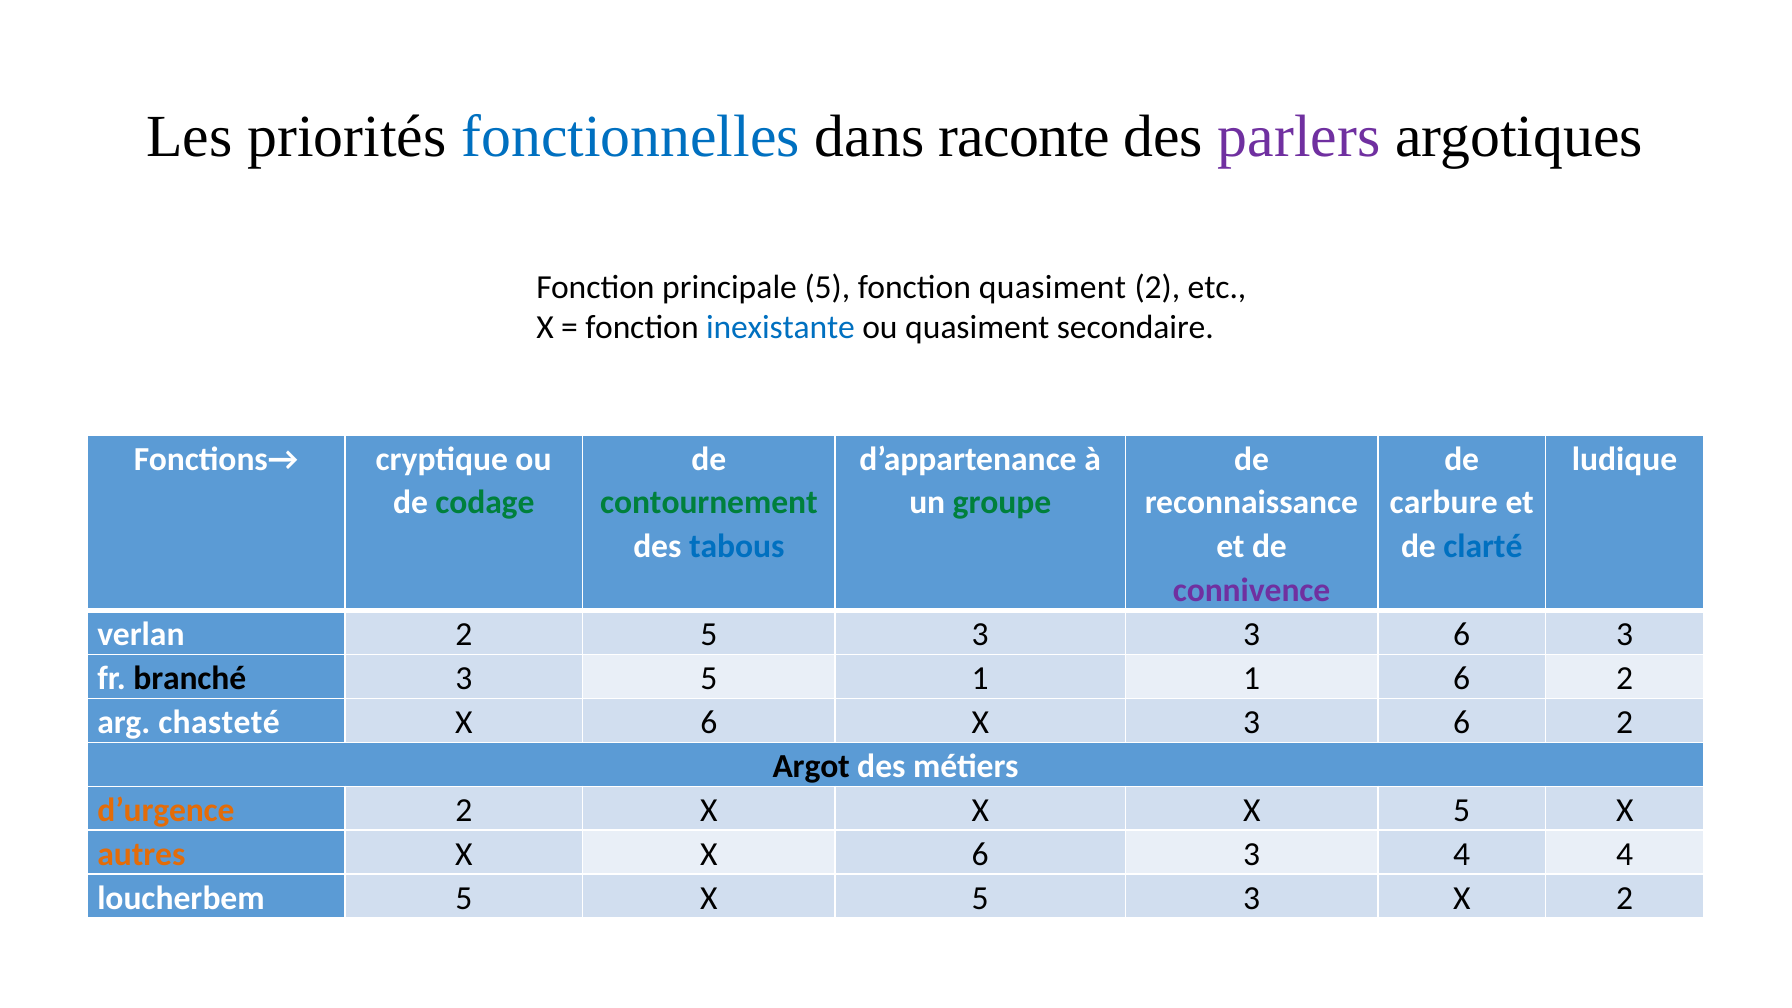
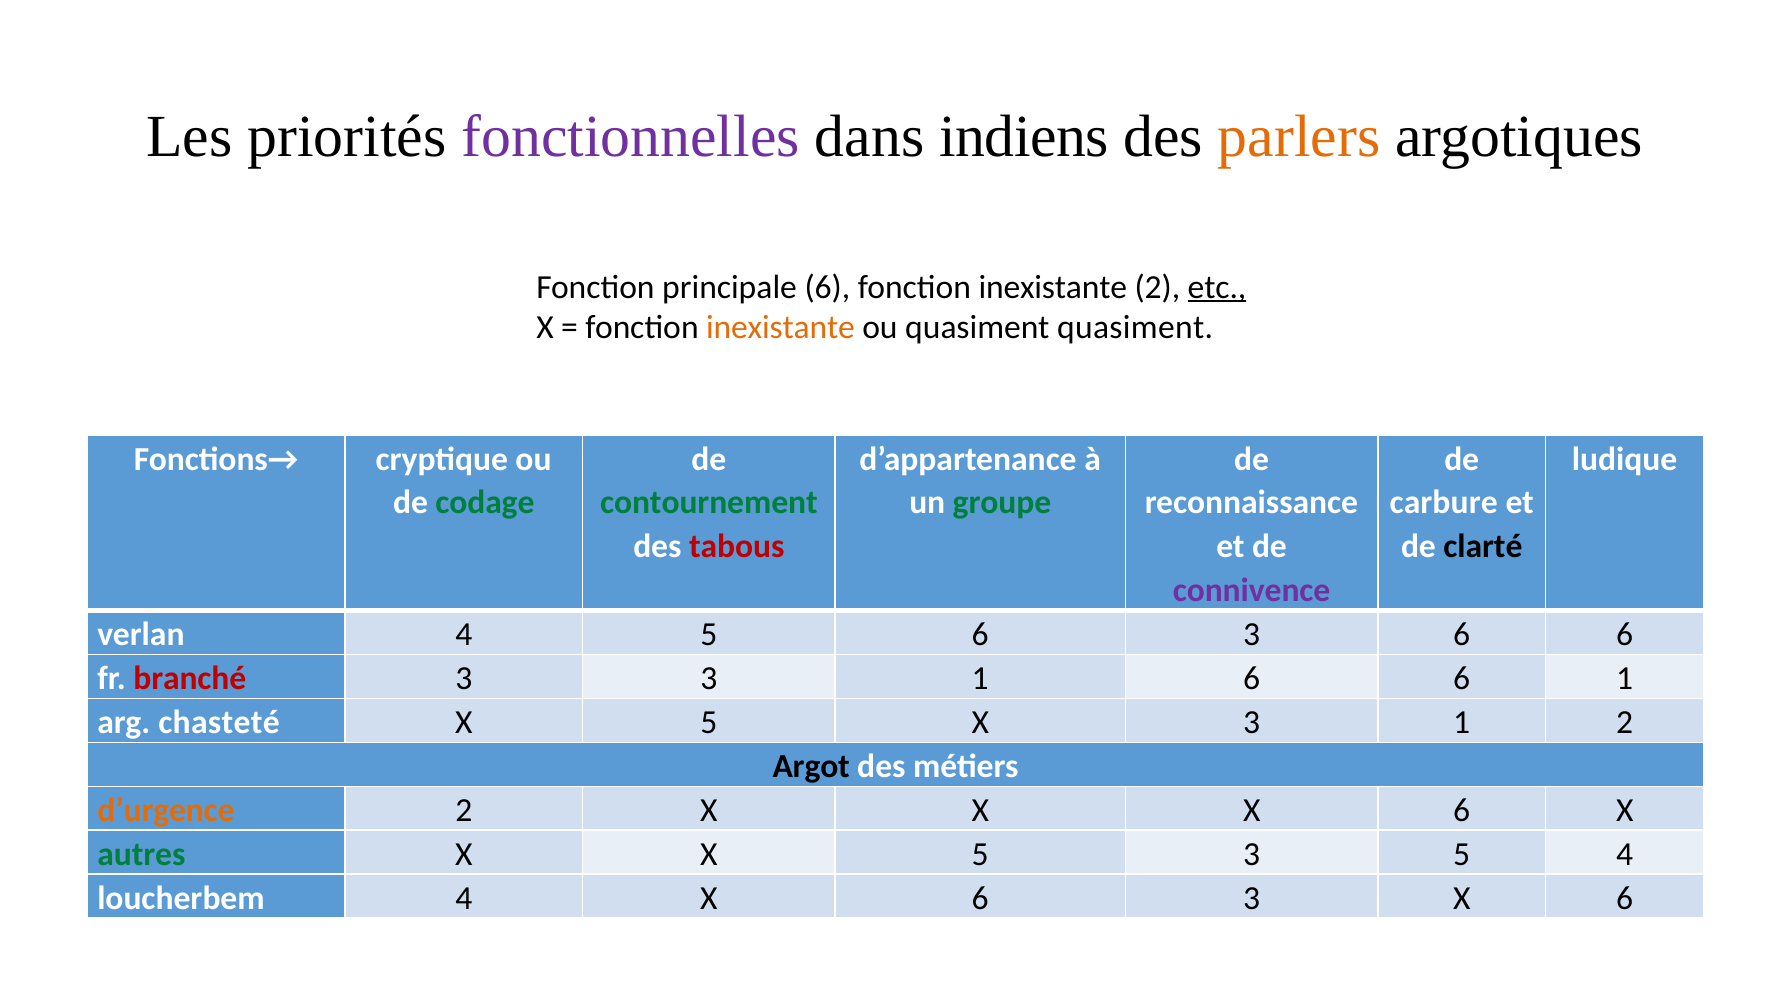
fonctionnelles colour: blue -> purple
raconte: raconte -> indiens
parlers colour: purple -> orange
principale 5: 5 -> 6
quasiment at (1053, 287): quasiment -> inexistante
etc underline: none -> present
inexistante at (781, 327) colour: blue -> orange
quasiment secondaire: secondaire -> quasiment
tabous colour: blue -> red
clarté colour: blue -> black
verlan 2: 2 -> 4
3 at (980, 634): 3 -> 6
3 6 3: 3 -> 6
branché colour: black -> red
3 5: 5 -> 3
1 1: 1 -> 6
2 at (1625, 678): 2 -> 1
6 at (709, 722): 6 -> 5
X 3 6: 6 -> 1
X X 5: 5 -> 6
autres colour: orange -> green
X X 6: 6 -> 5
3 4: 4 -> 5
loucherbem 5: 5 -> 4
5 at (980, 898): 5 -> 6
3 X 2: 2 -> 6
